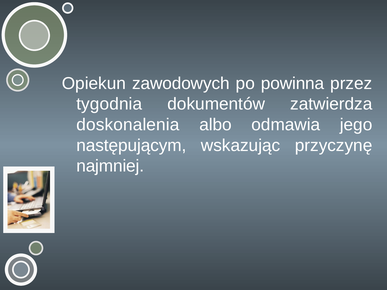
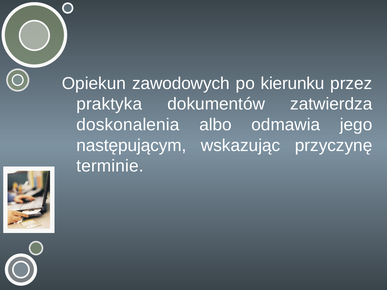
powinna: powinna -> kierunku
tygodnia: tygodnia -> praktyka
najmniej: najmniej -> terminie
